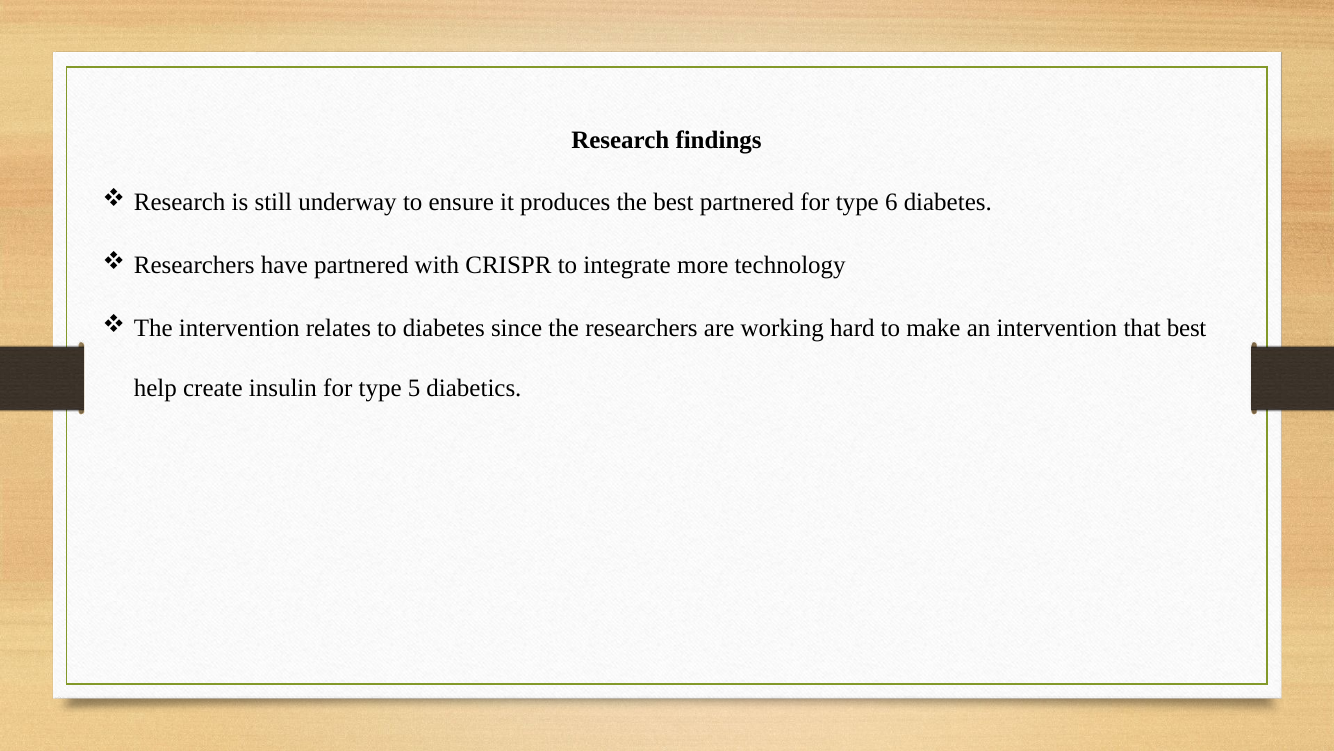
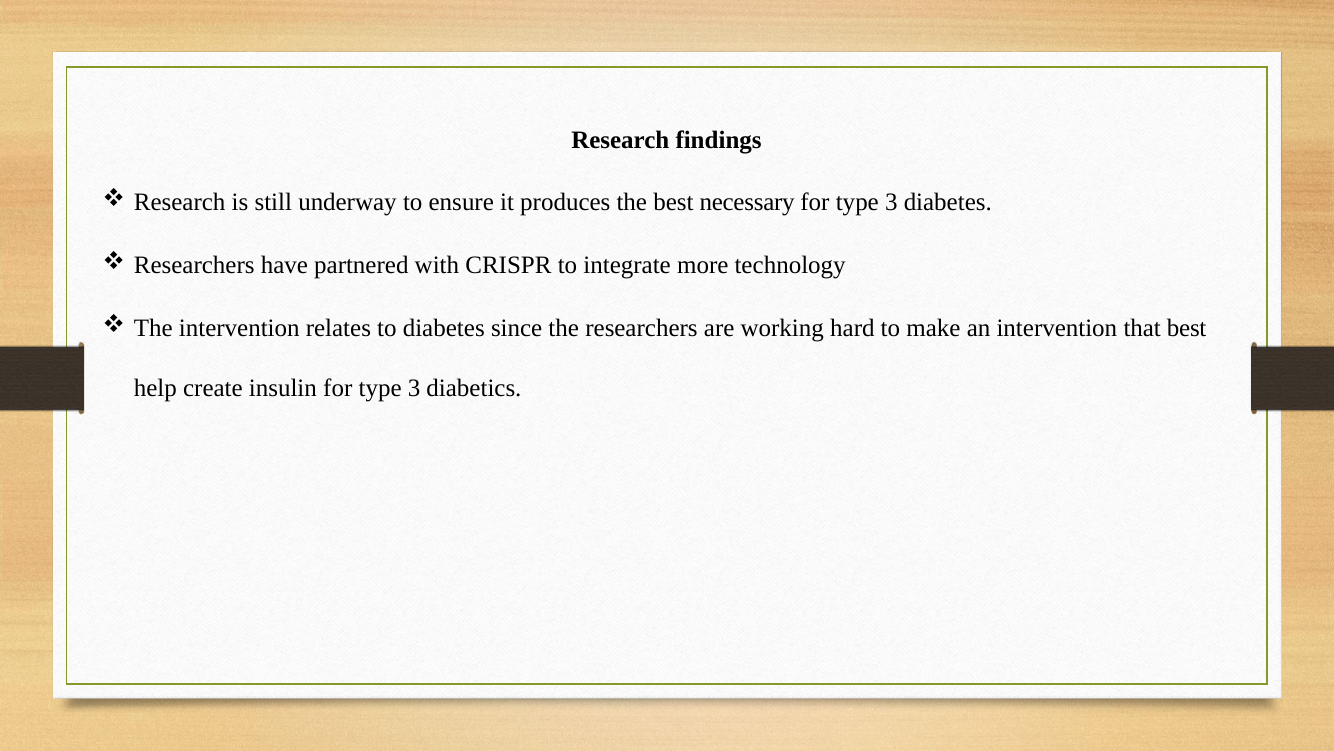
best partnered: partnered -> necessary
6 at (891, 203): 6 -> 3
insulin for type 5: 5 -> 3
